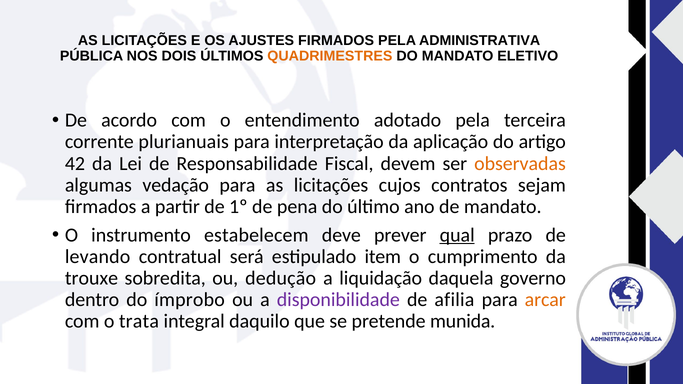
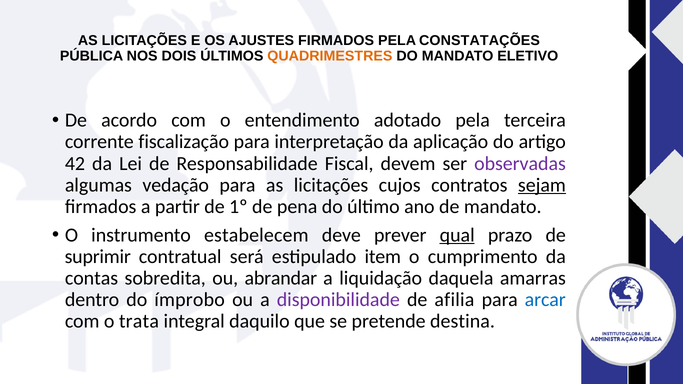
ADMINISTRATIVA: ADMINISTRATIVA -> CONSTATAÇÕES
plurianuais: plurianuais -> fiscalização
observadas colour: orange -> purple
sejam underline: none -> present
levando: levando -> suprimir
trouxe: trouxe -> contas
dedução: dedução -> abrandar
governo: governo -> amarras
arcar colour: orange -> blue
munida: munida -> destina
